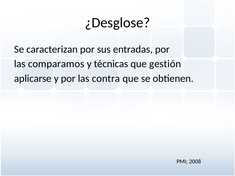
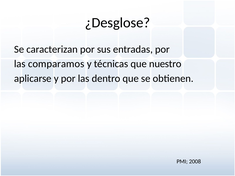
gestión: gestión -> nuestro
contra: contra -> dentro
